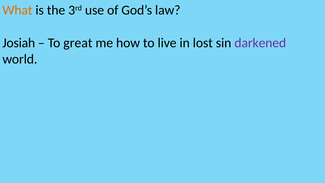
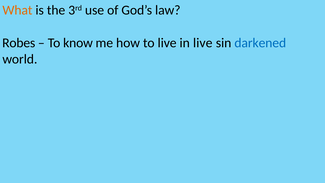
Josiah: Josiah -> Robes
great: great -> know
in lost: lost -> live
darkened colour: purple -> blue
